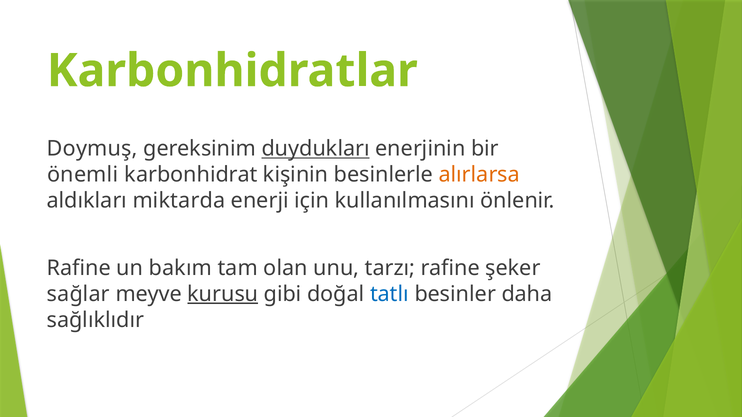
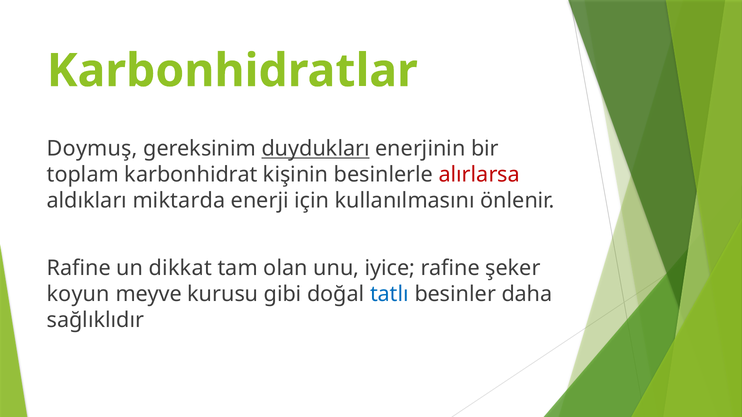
önemli: önemli -> toplam
alırlarsa colour: orange -> red
bakım: bakım -> dikkat
tarzı: tarzı -> iyice
sağlar: sağlar -> koyun
kurusu underline: present -> none
